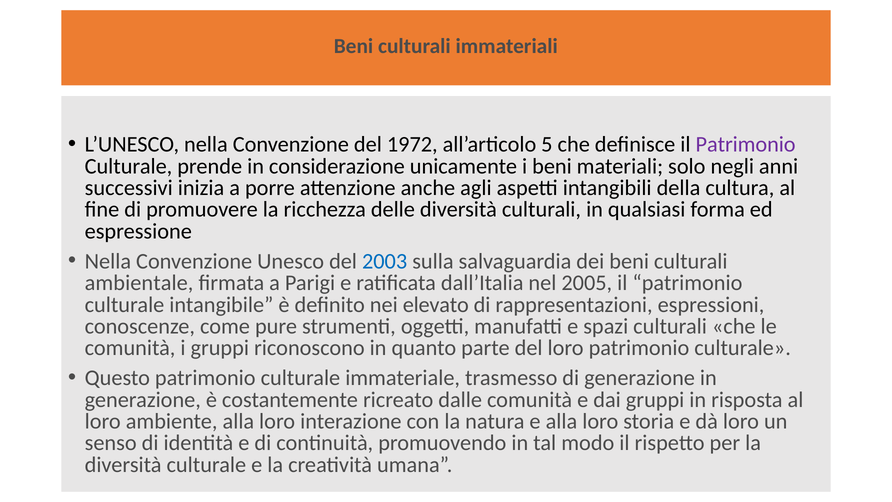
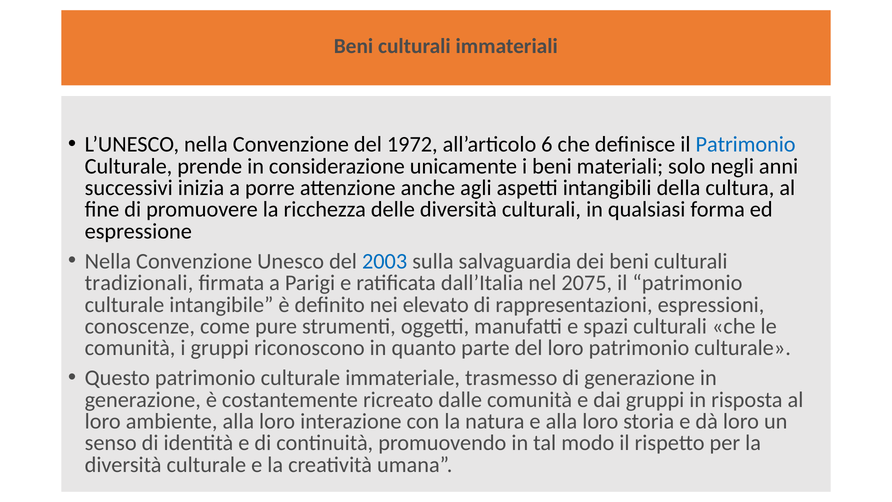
5: 5 -> 6
Patrimonio at (746, 144) colour: purple -> blue
ambientale: ambientale -> tradizionali
2005: 2005 -> 2075
